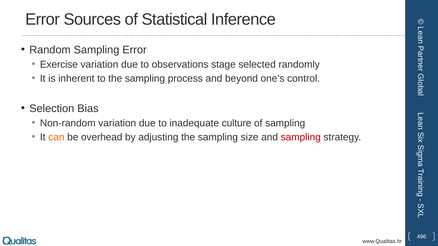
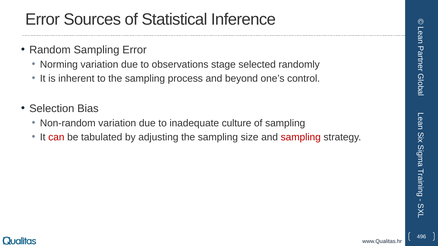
Exercise: Exercise -> Norming
can colour: orange -> red
overhead: overhead -> tabulated
